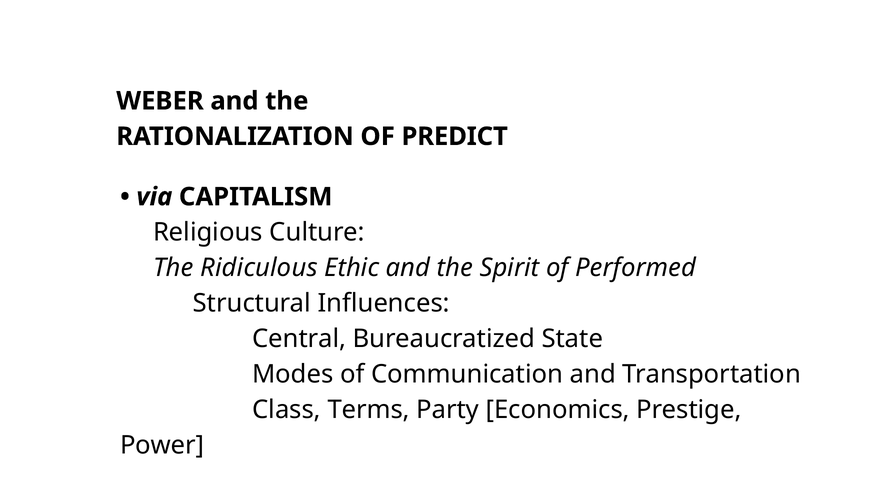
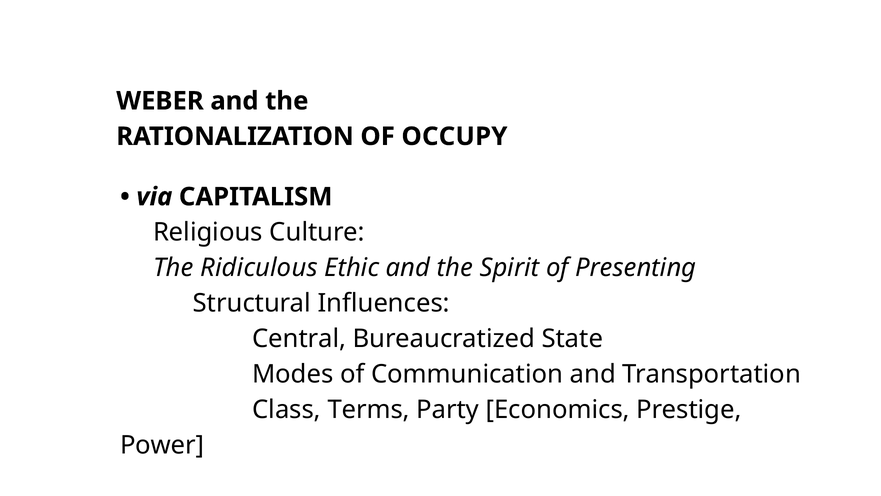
PREDICT: PREDICT -> OCCUPY
Performed: Performed -> Presenting
